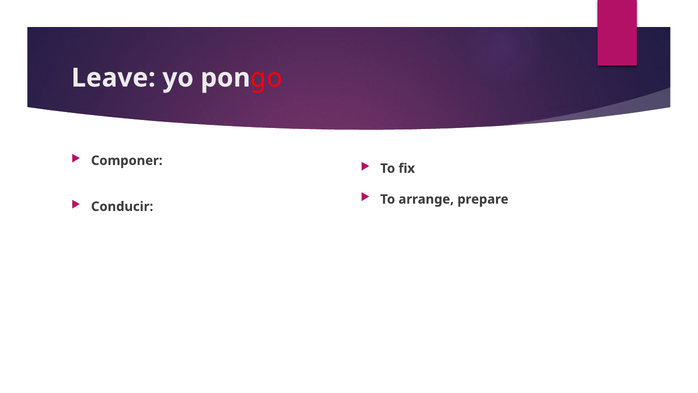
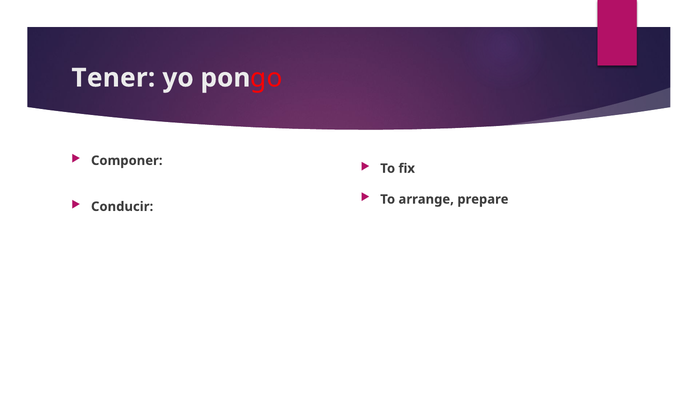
Leave: Leave -> Tener
